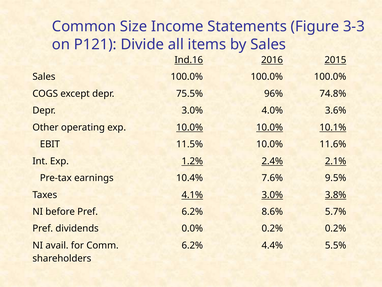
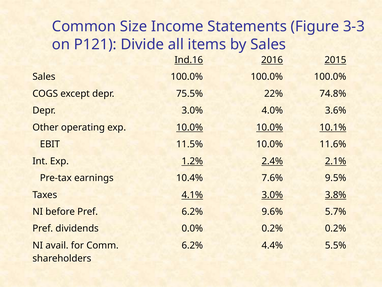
96%: 96% -> 22%
8.6%: 8.6% -> 9.6%
